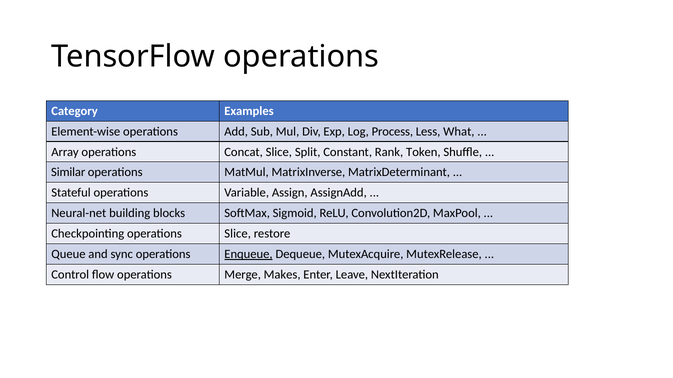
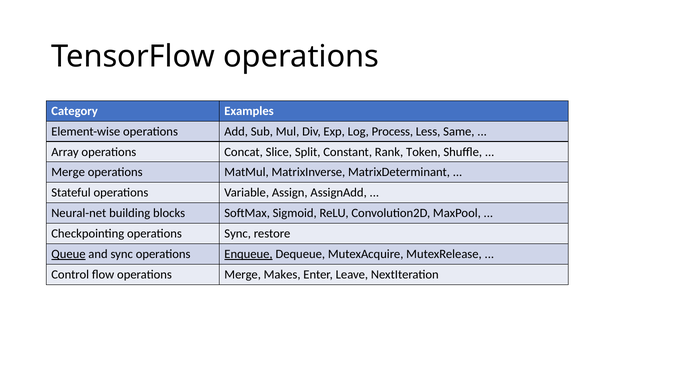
What: What -> Same
Similar at (68, 173): Similar -> Merge
operations Slice: Slice -> Sync
Queue underline: none -> present
